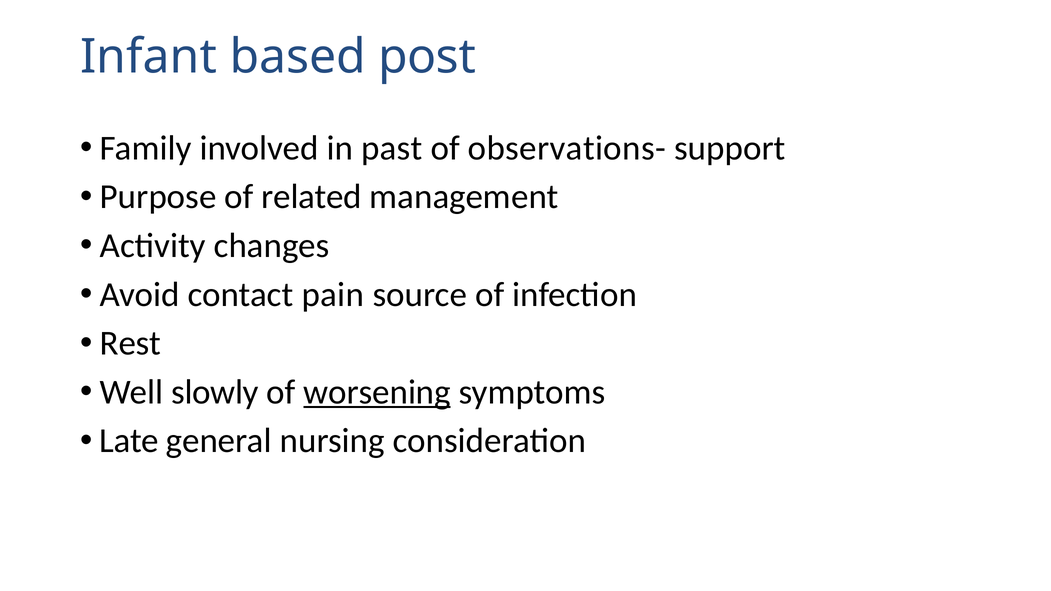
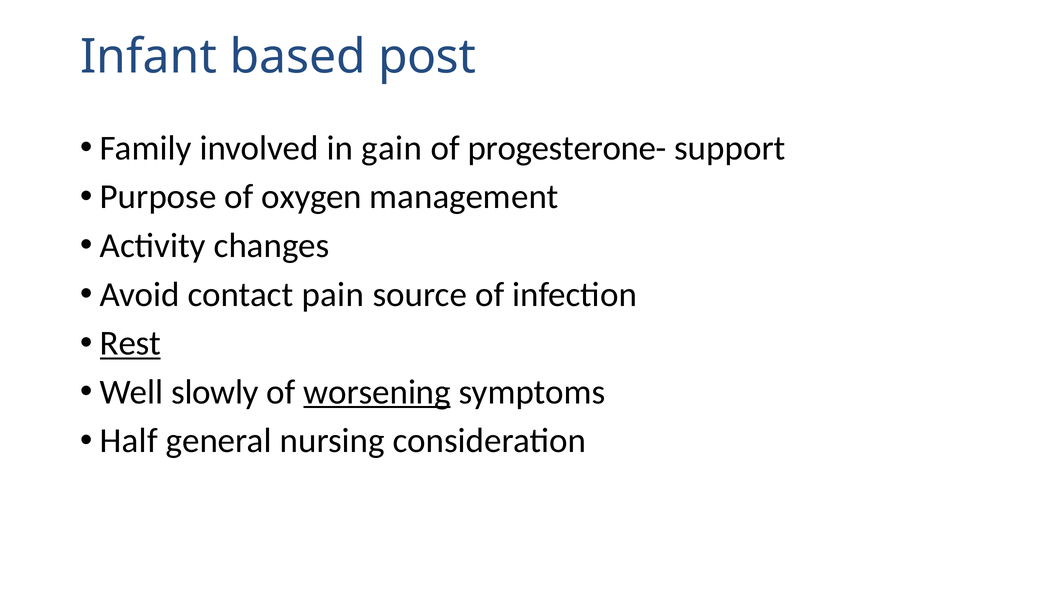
past: past -> gain
observations-: observations- -> progesterone-
related: related -> oxygen
Rest underline: none -> present
Late: Late -> Half
